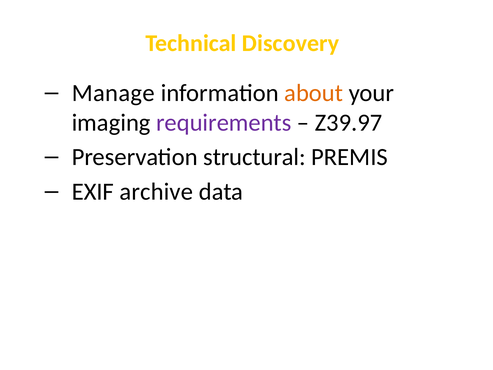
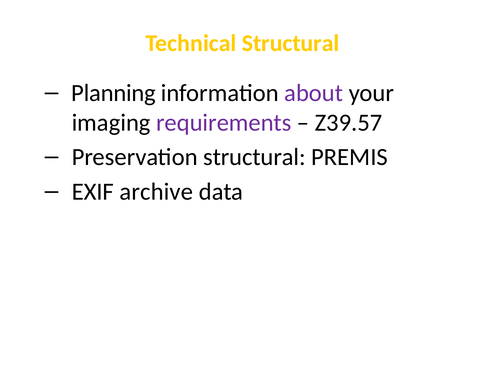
Technical Discovery: Discovery -> Structural
Manage: Manage -> Planning
about colour: orange -> purple
Z39.97: Z39.97 -> Z39.57
